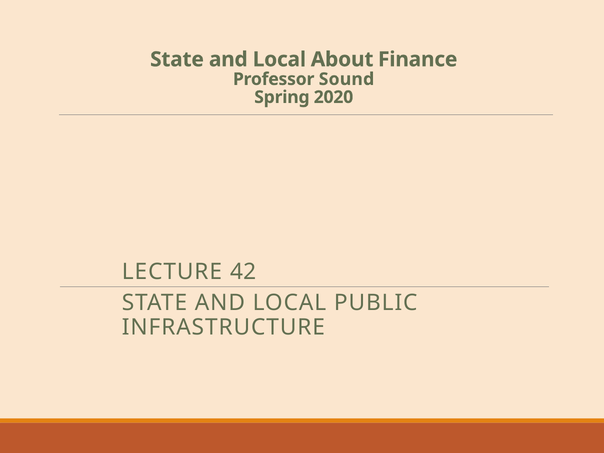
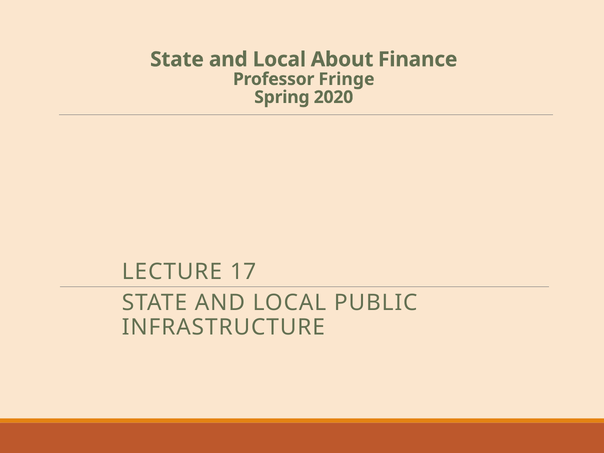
Sound: Sound -> Fringe
42: 42 -> 17
